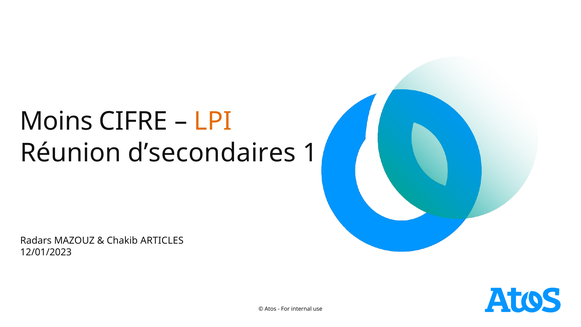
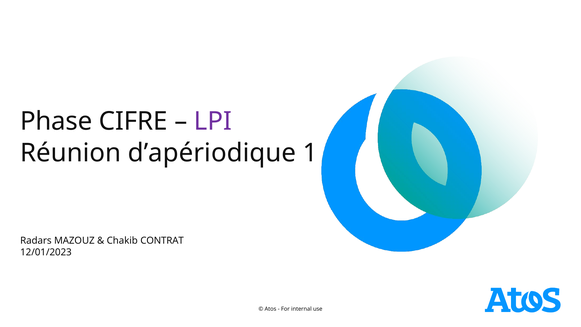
Moins: Moins -> Phase
LPI colour: orange -> purple
d’secondaires: d’secondaires -> d’apériodique
ARTICLES: ARTICLES -> CONTRAT
